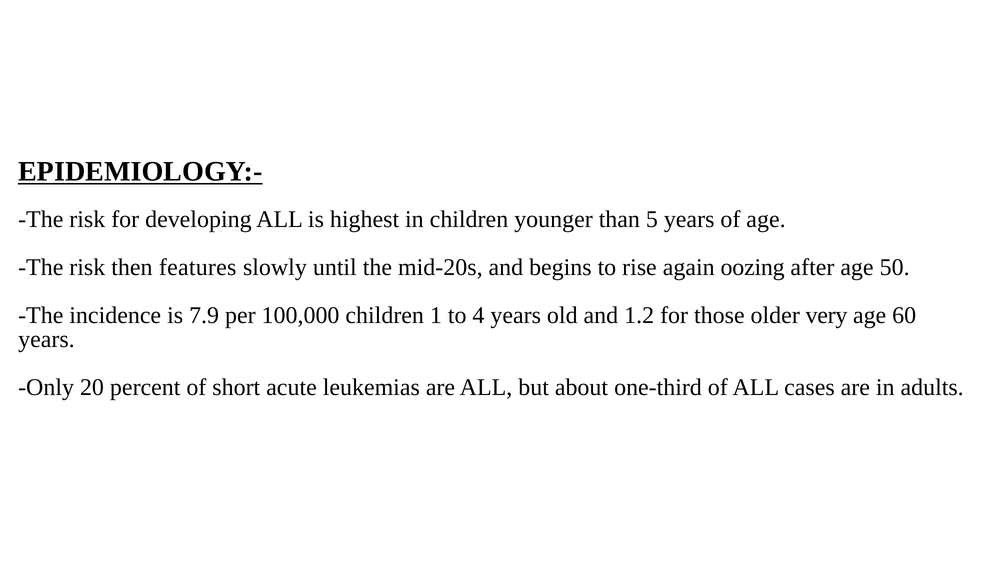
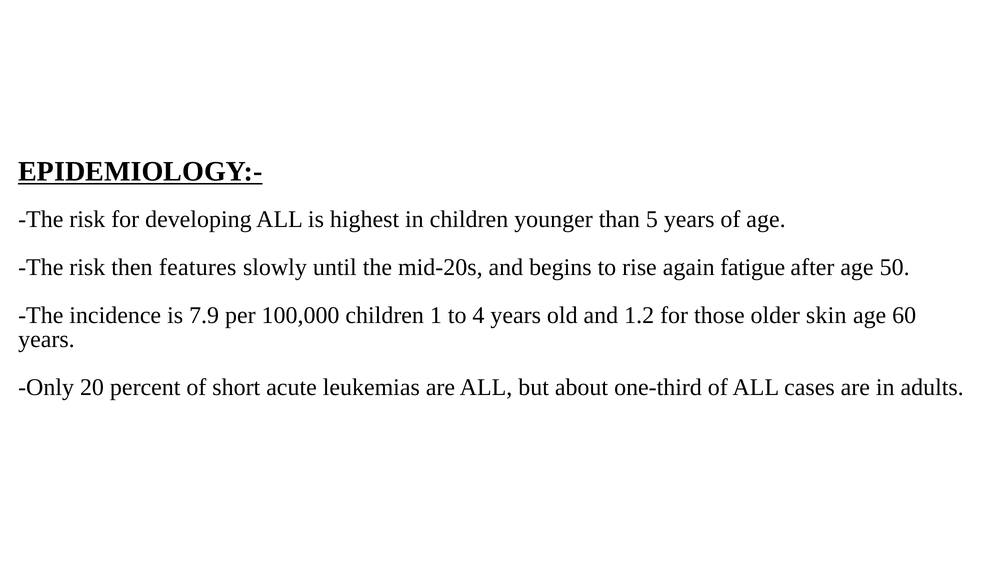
oozing: oozing -> fatigue
very: very -> skin
